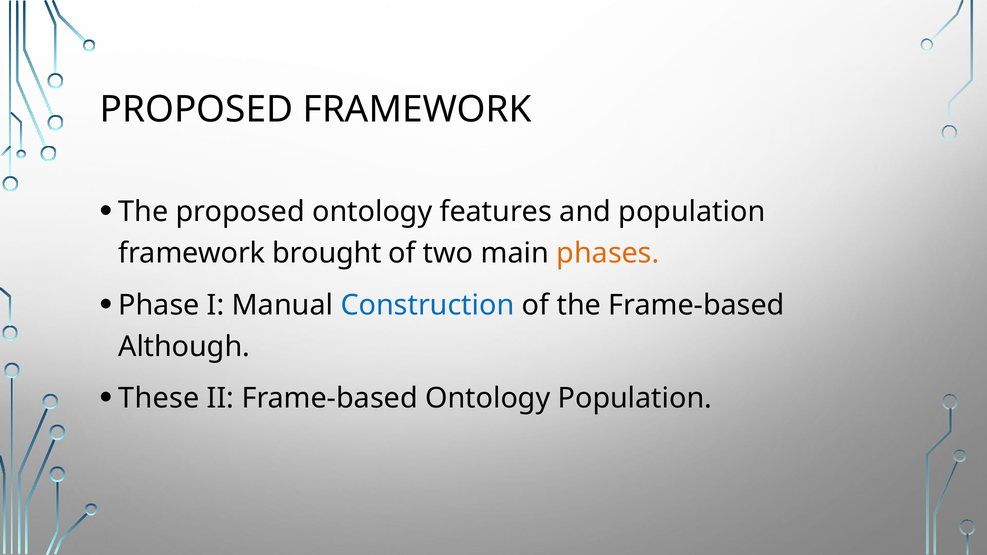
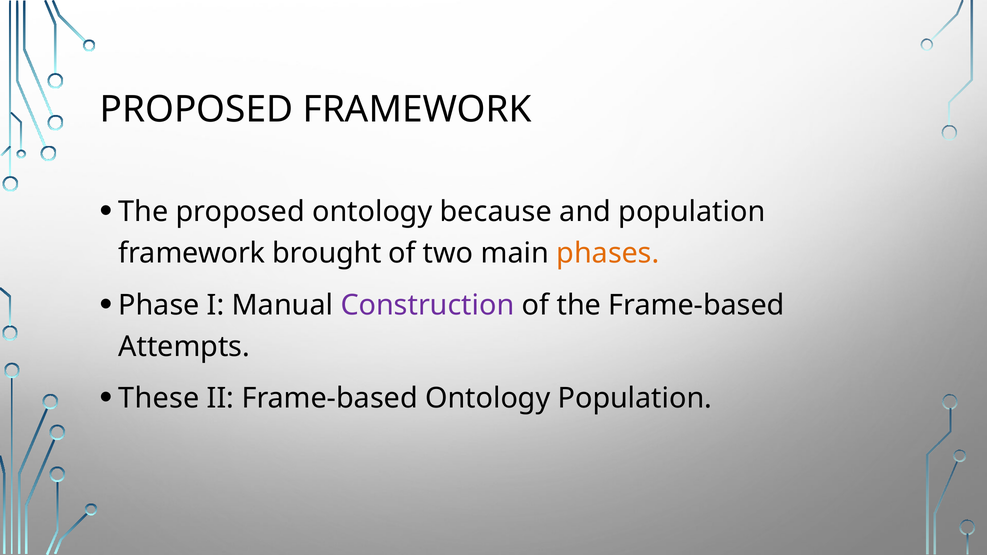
features: features -> because
Construction colour: blue -> purple
Although: Although -> Attempts
